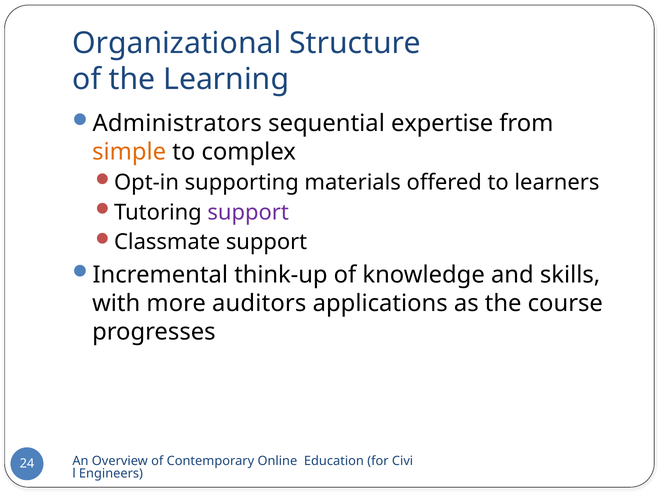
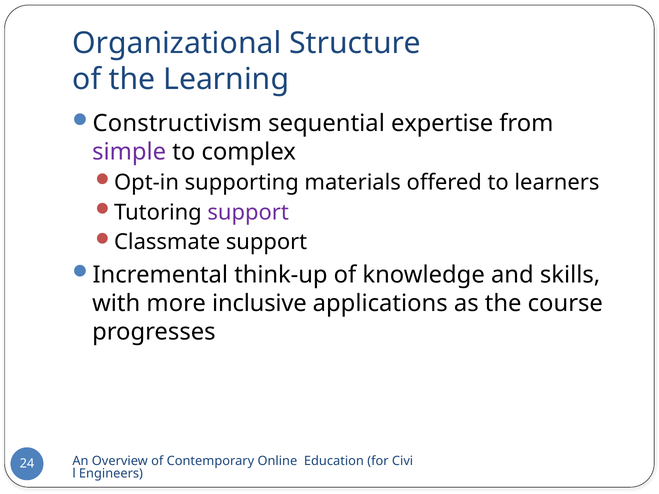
Administrators: Administrators -> Constructivism
simple colour: orange -> purple
auditors: auditors -> inclusive
